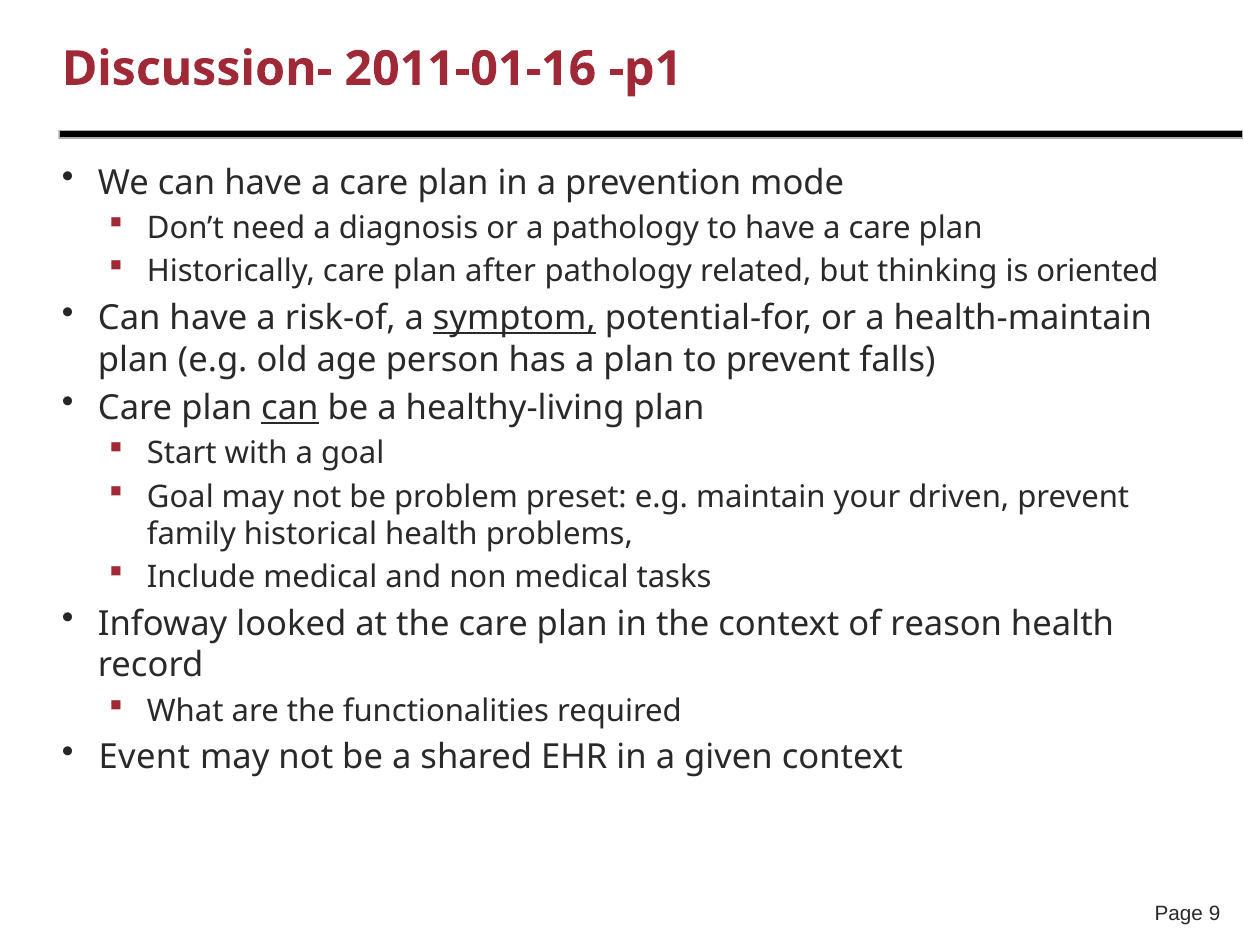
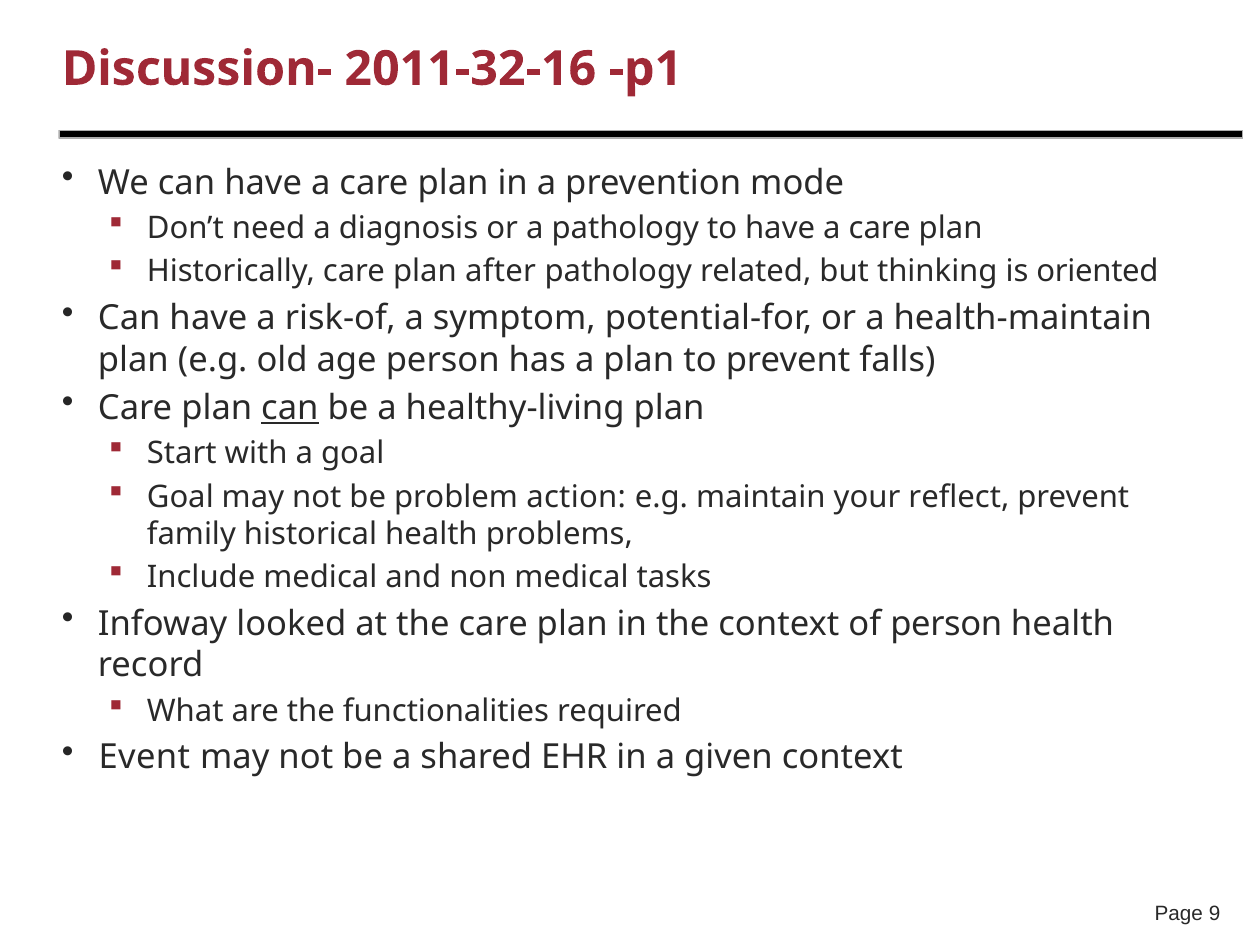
2011-01-16: 2011-01-16 -> 2011-32-16
symptom underline: present -> none
preset: preset -> action
driven: driven -> reflect
of reason: reason -> person
